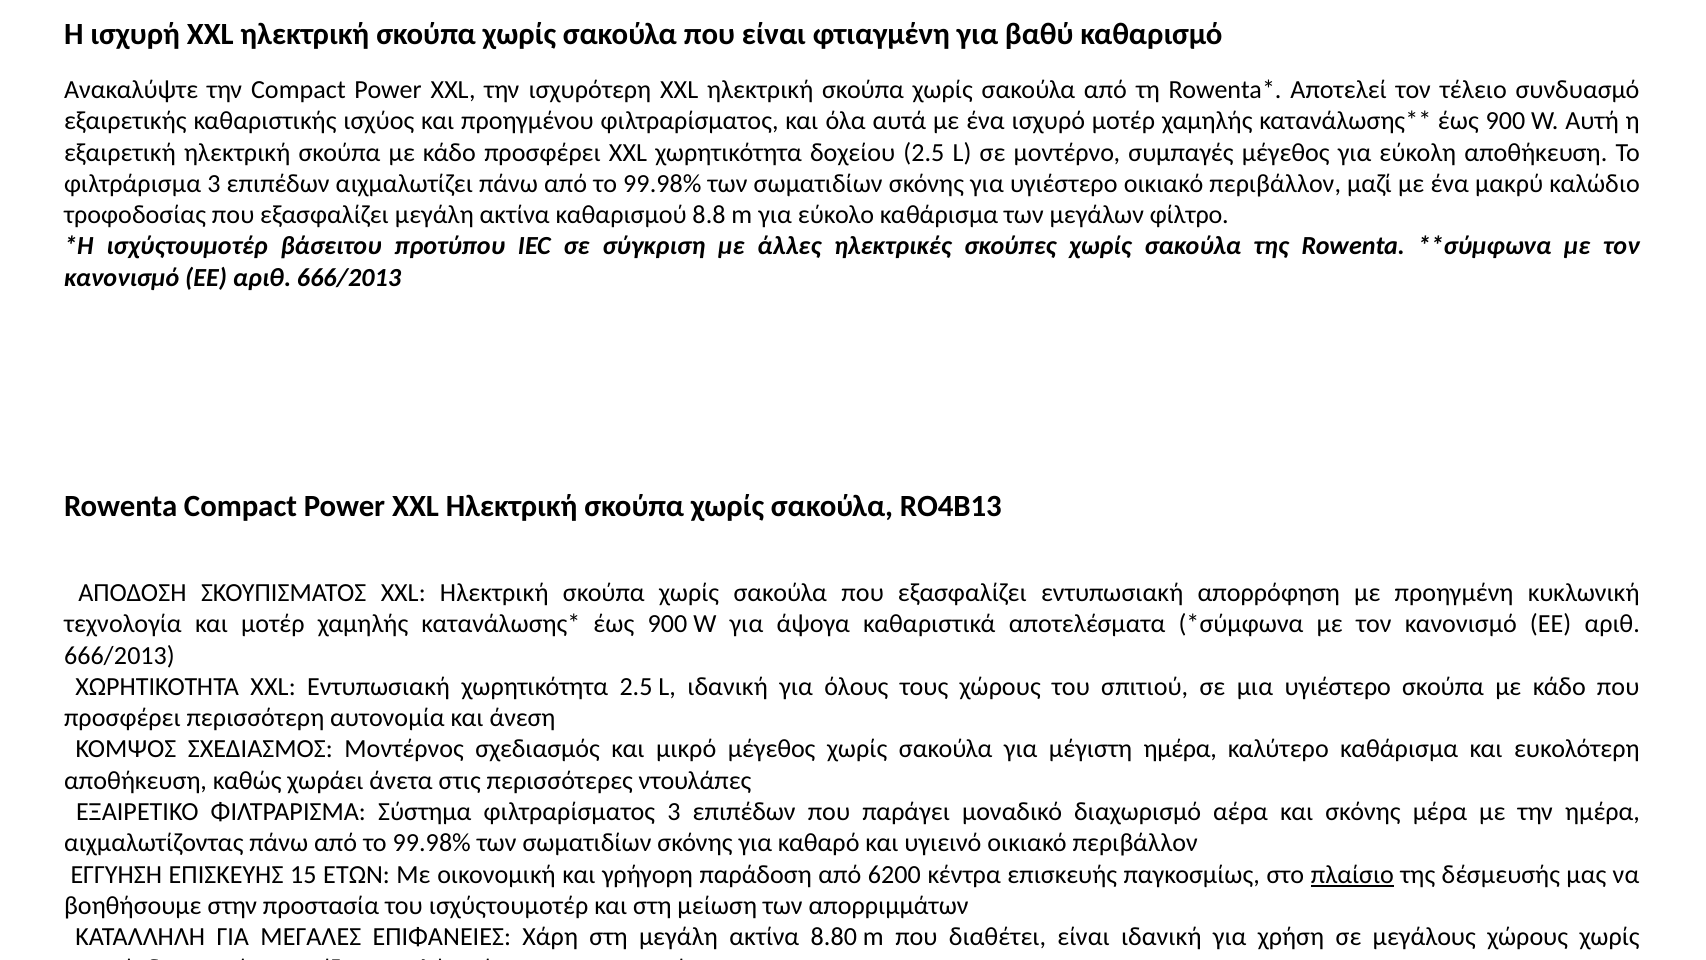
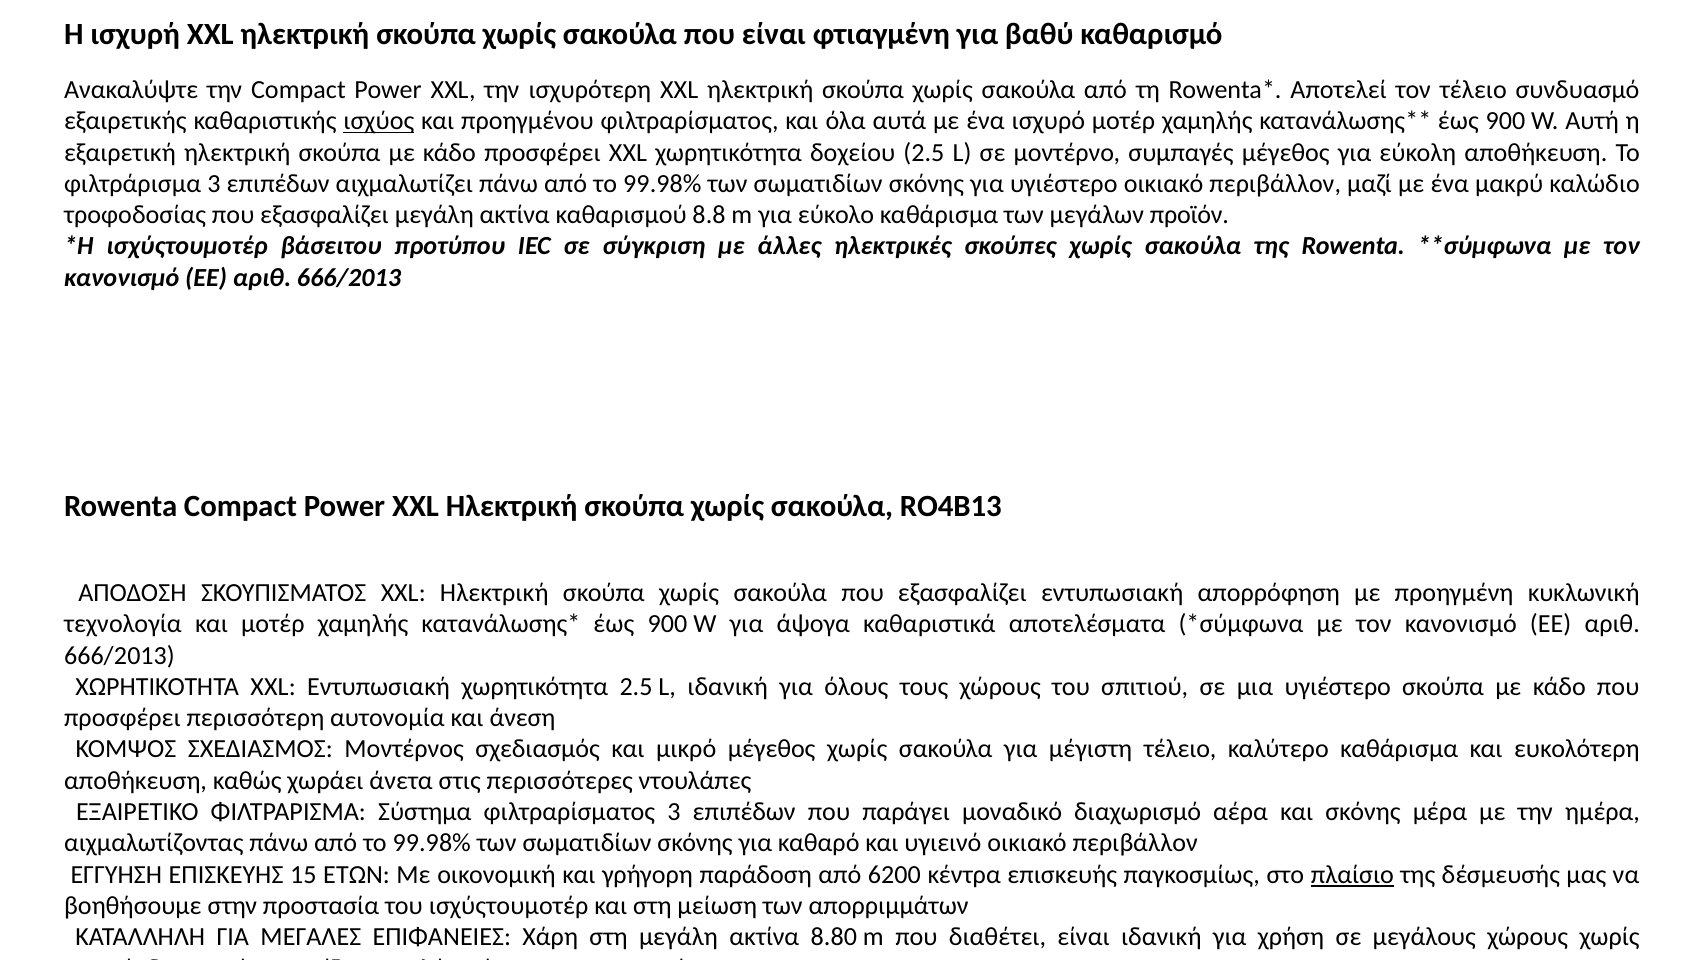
ισχύος underline: none -> present
φίλτρο: φίλτρο -> προϊόν
μέγιστη ημέρα: ημέρα -> τέλειο
